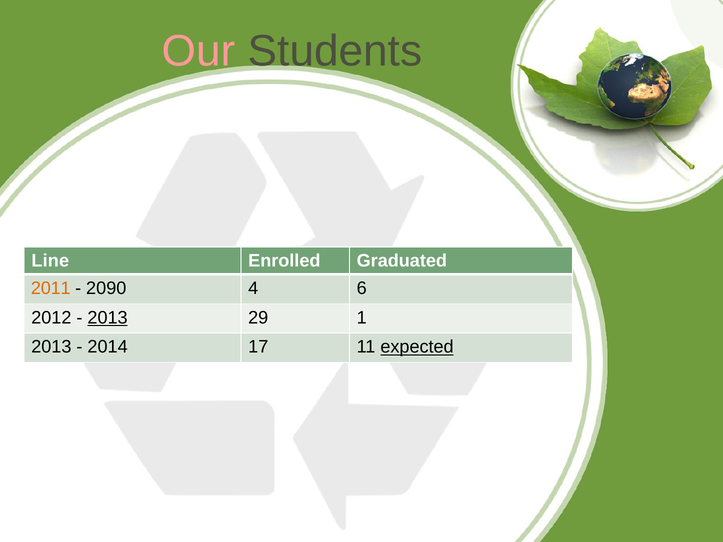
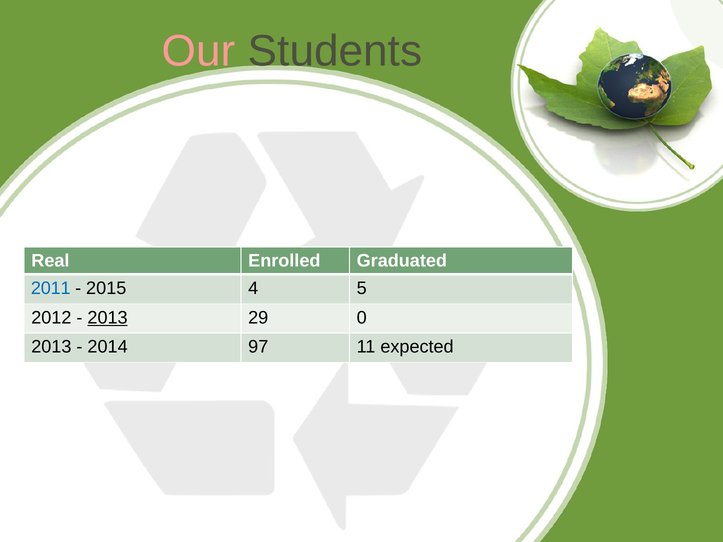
Line: Line -> Real
2011 colour: orange -> blue
2090: 2090 -> 2015
6: 6 -> 5
1: 1 -> 0
17: 17 -> 97
expected underline: present -> none
